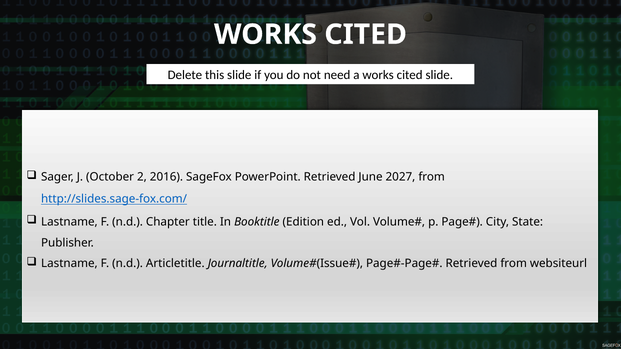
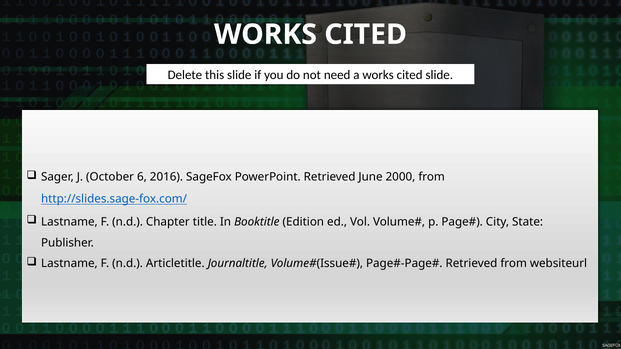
2: 2 -> 6
2027: 2027 -> 2000
